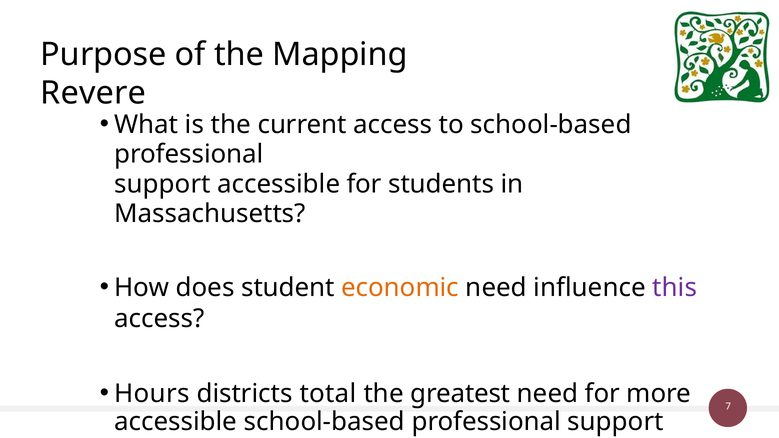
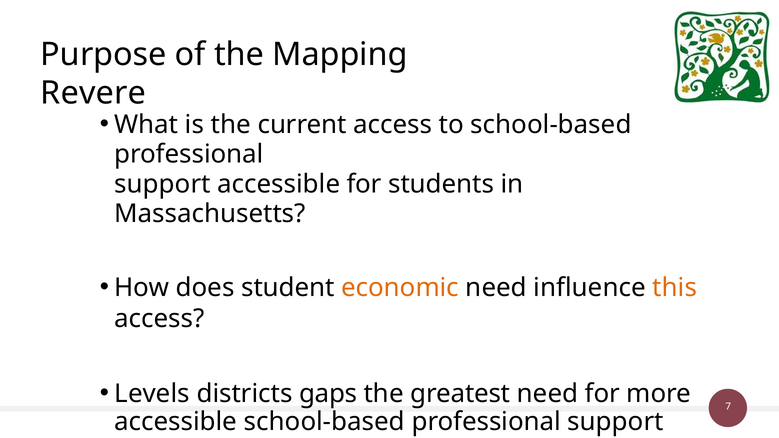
this colour: purple -> orange
Hours: Hours -> Levels
total: total -> gaps
